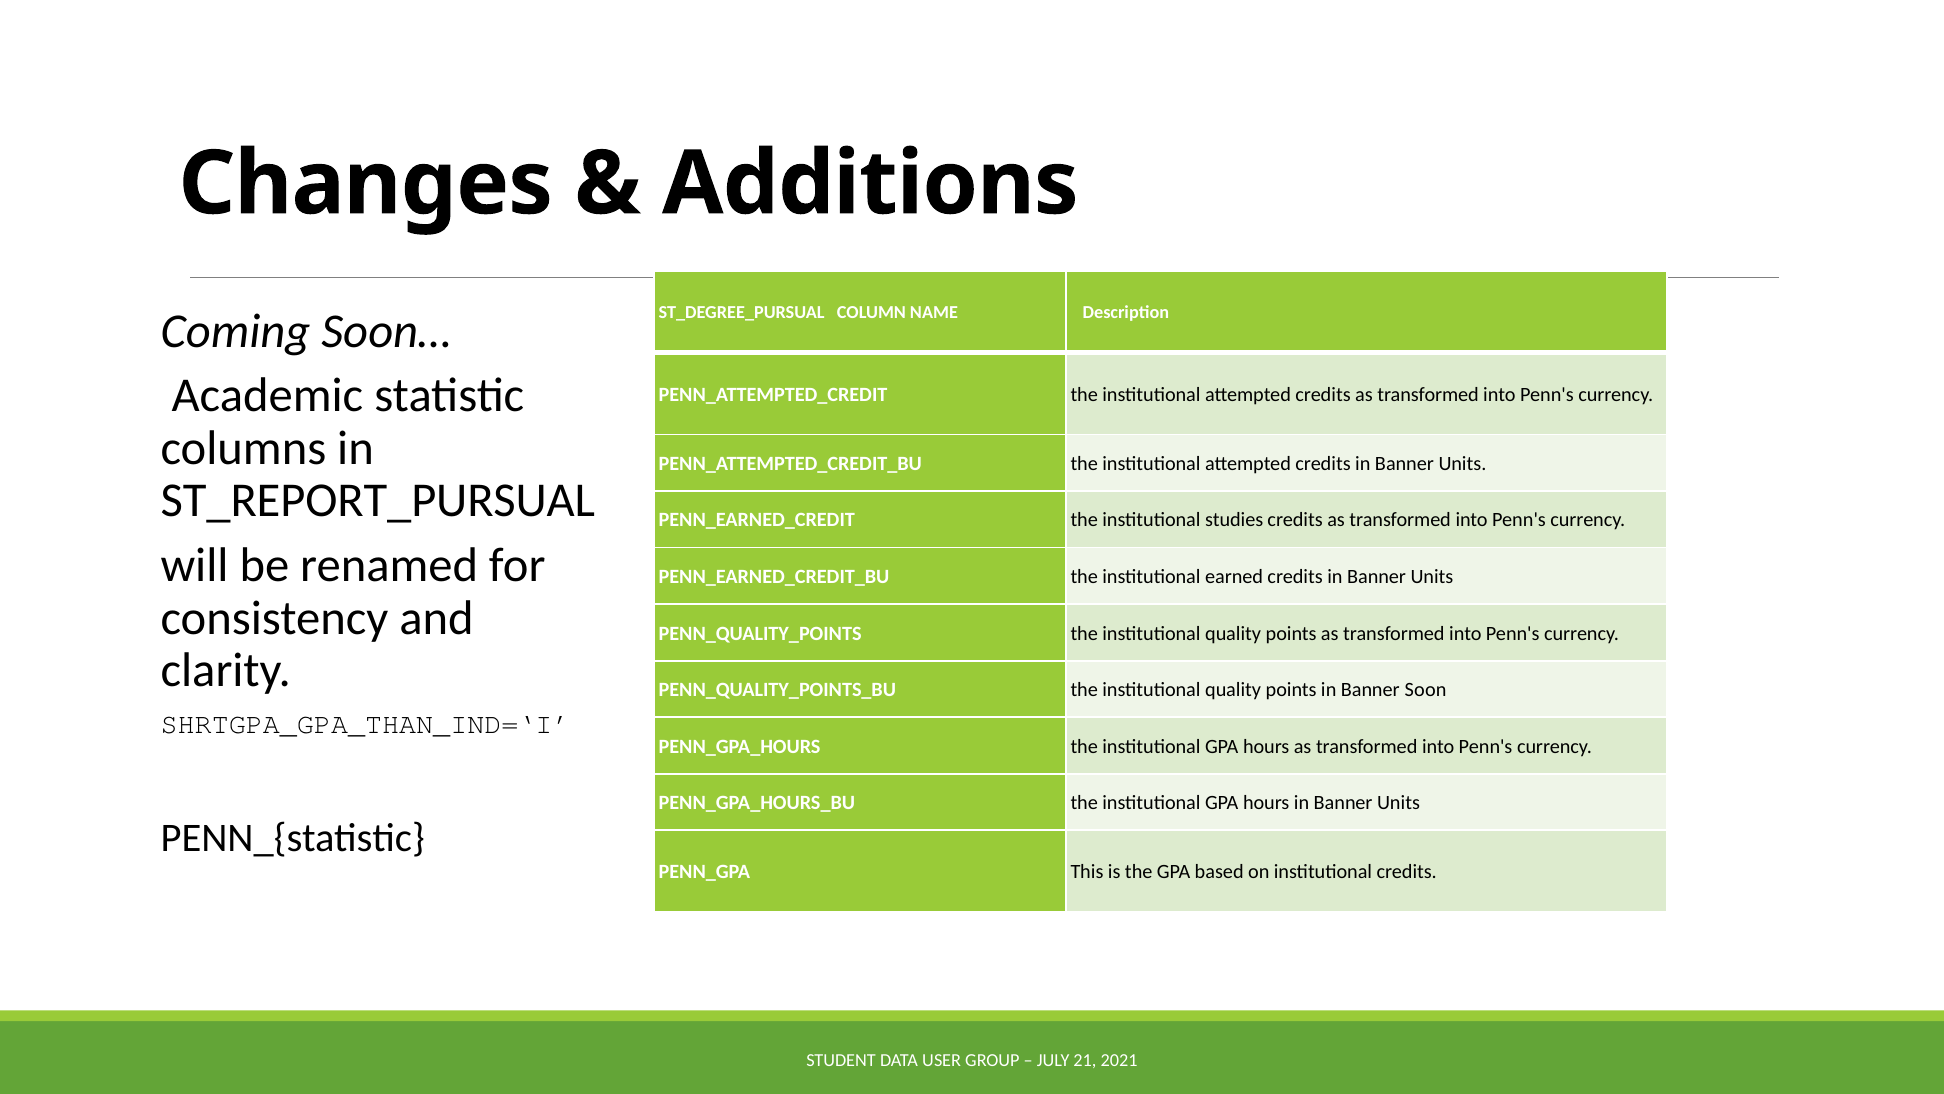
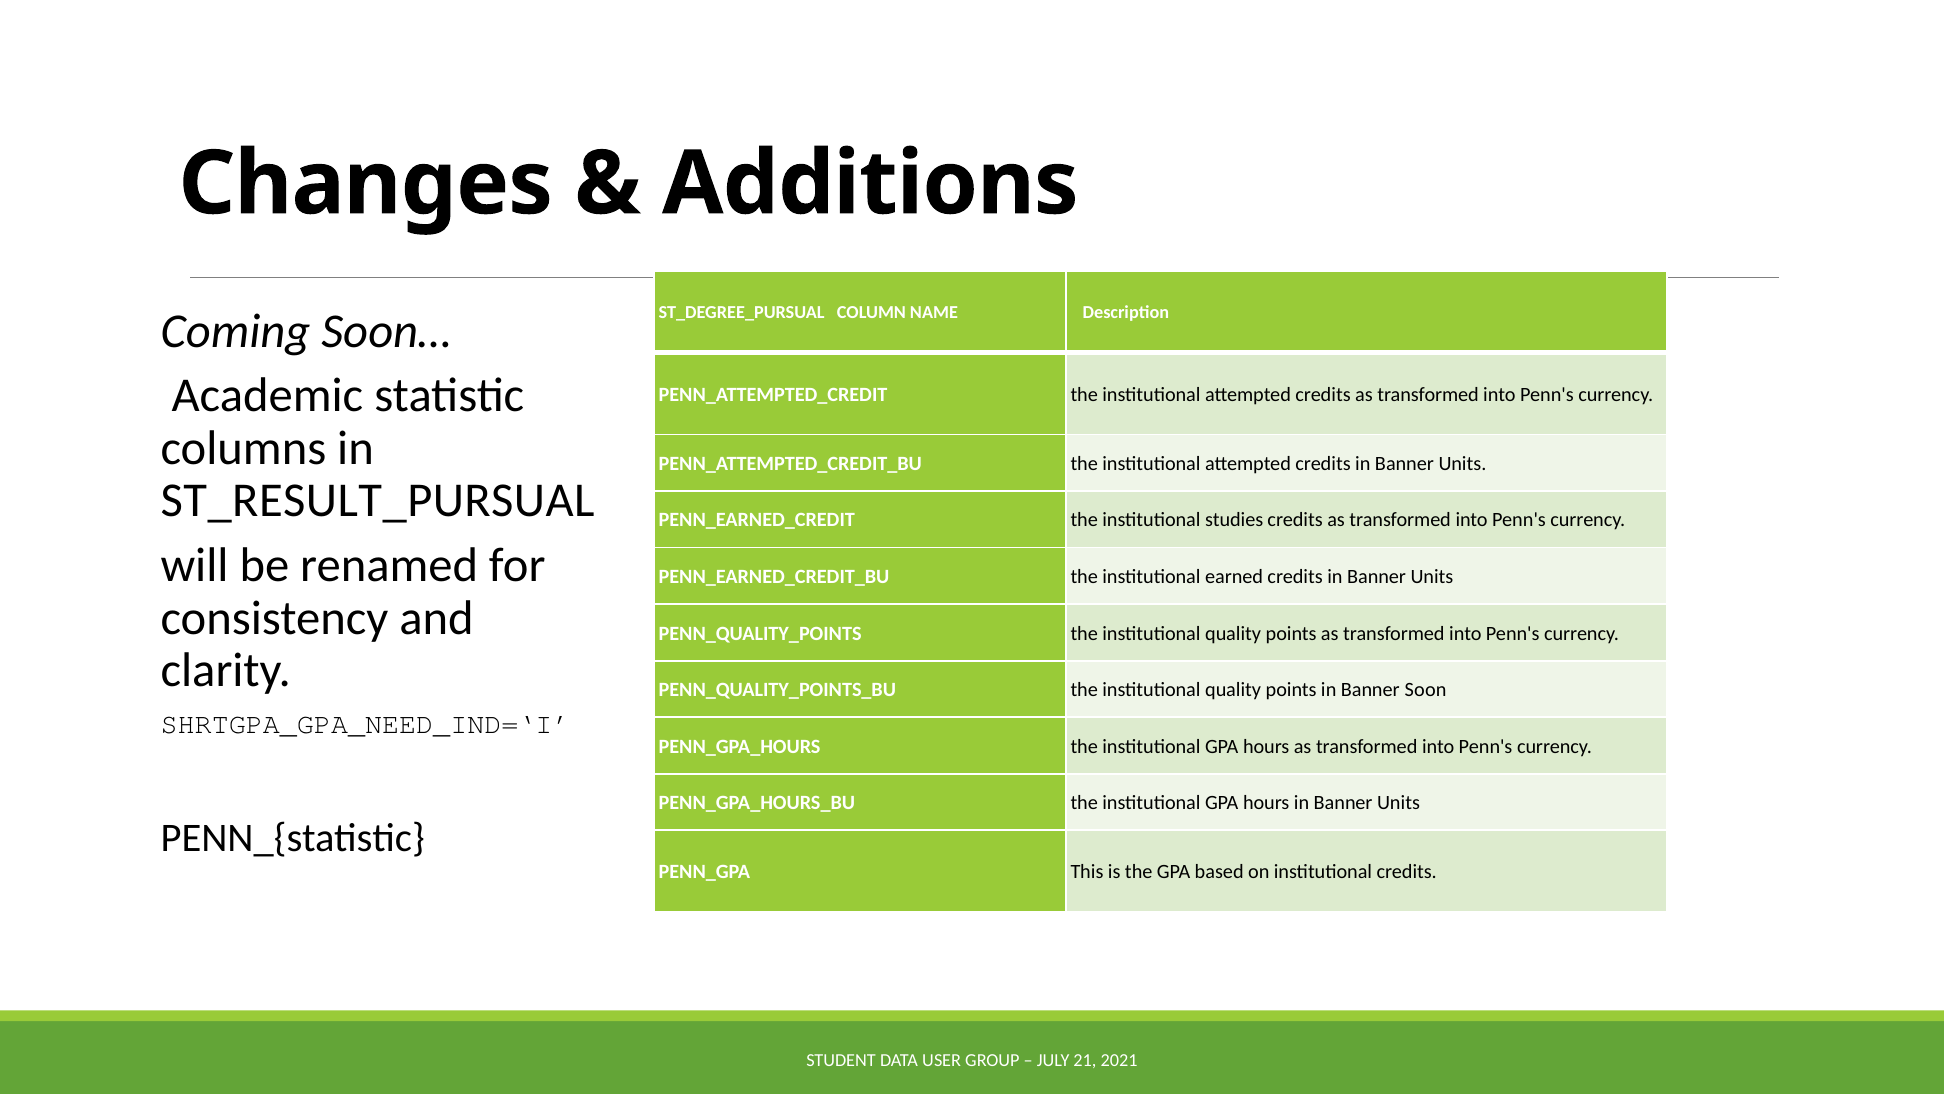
ST_REPORT_PURSUAL: ST_REPORT_PURSUAL -> ST_RESULT_PURSUAL
SHRTGPA_GPA_THAN_IND=‘I: SHRTGPA_GPA_THAN_IND=‘I -> SHRTGPA_GPA_NEED_IND=‘I
